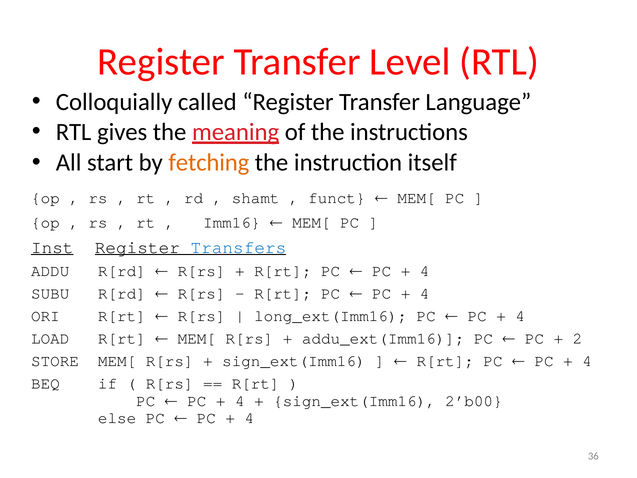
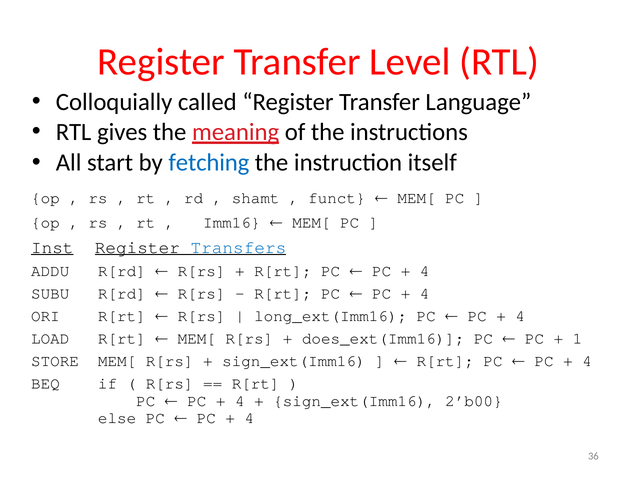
fetching colour: orange -> blue
addu_ext(Imm16: addu_ext(Imm16 -> does_ext(Imm16
2: 2 -> 1
